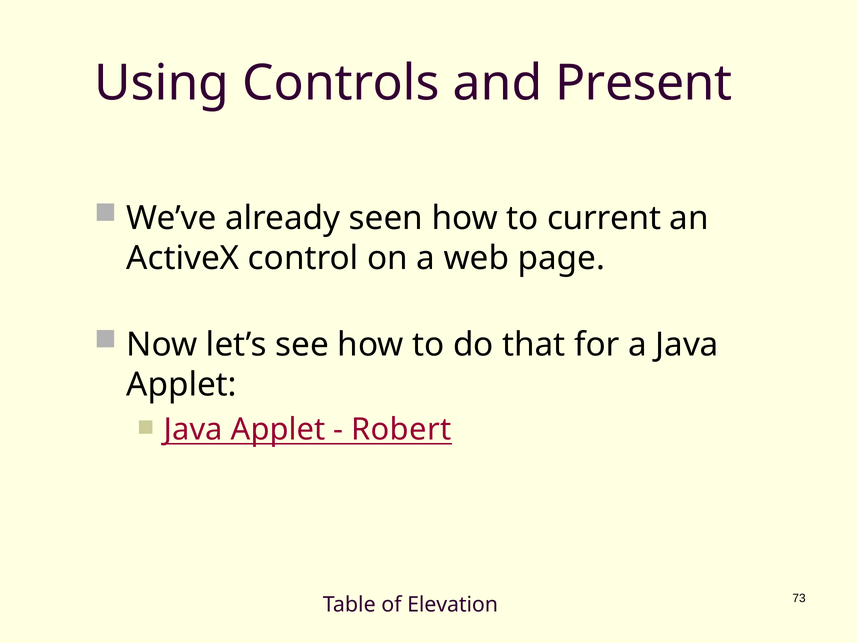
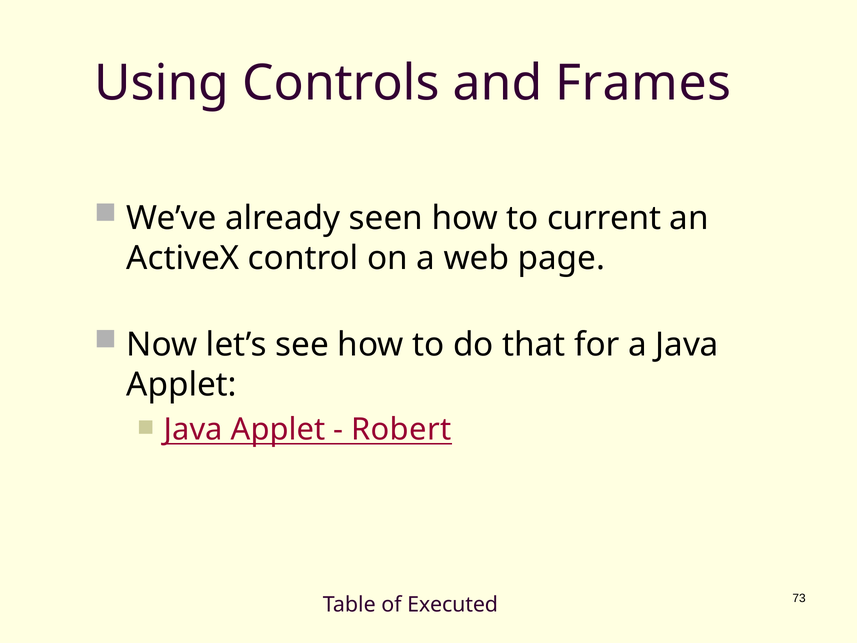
Present: Present -> Frames
Elevation: Elevation -> Executed
